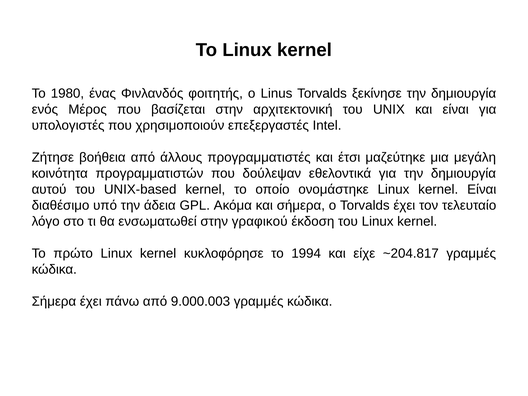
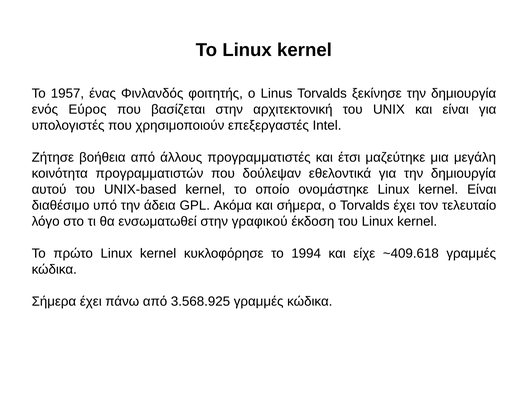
1980: 1980 -> 1957
Μέρος: Μέρος -> Εύρος
~204.817: ~204.817 -> ~409.618
9.000.003: 9.000.003 -> 3.568.925
